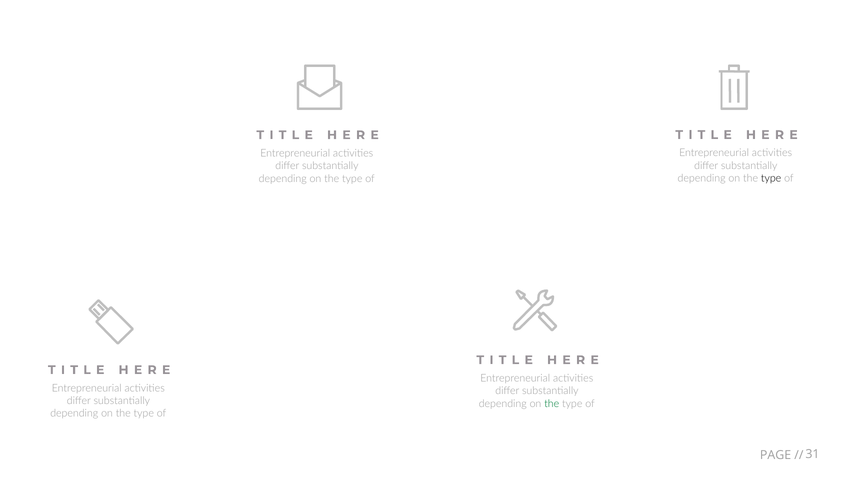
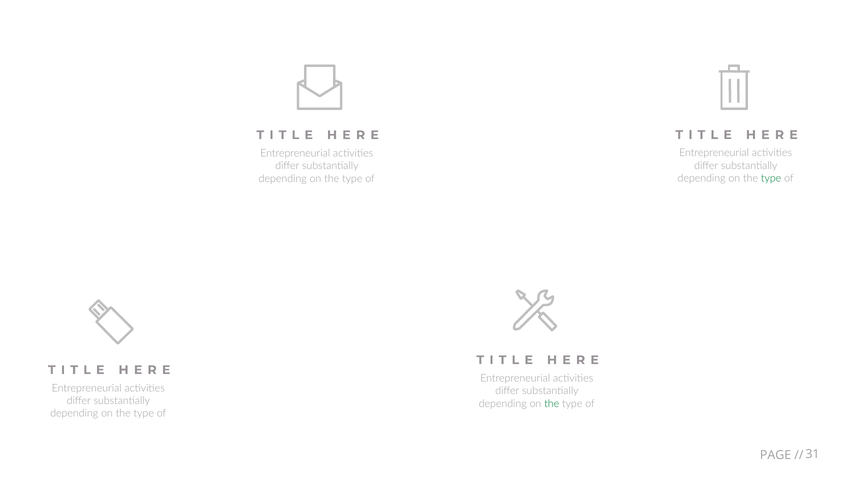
type at (771, 179) colour: black -> green
